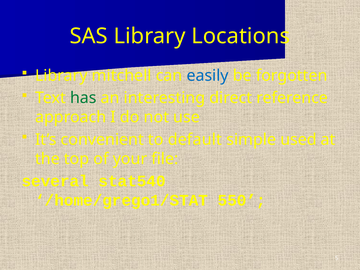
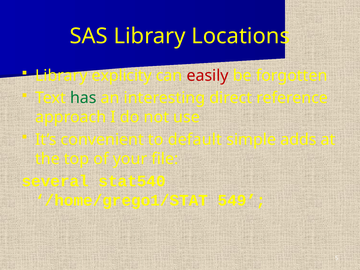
mitchell: mitchell -> explicity
easily colour: blue -> red
used: used -> adds
550: 550 -> 549
